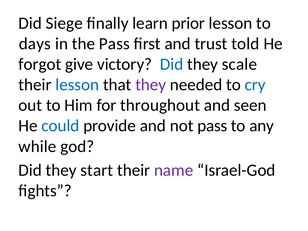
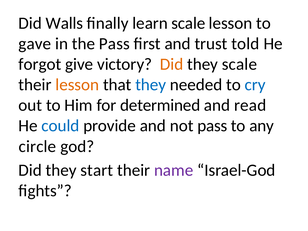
Siege: Siege -> Walls
learn prior: prior -> scale
days: days -> gave
Did at (172, 64) colour: blue -> orange
lesson at (77, 85) colour: blue -> orange
they at (151, 85) colour: purple -> blue
throughout: throughout -> determined
seen: seen -> read
while: while -> circle
